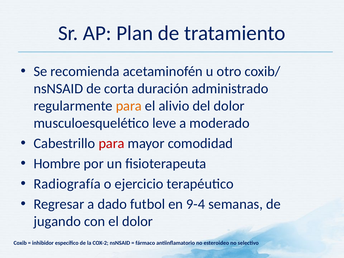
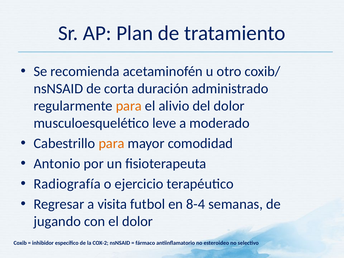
para at (112, 143) colour: red -> orange
Hombre: Hombre -> Antonio
dado: dado -> visita
9-4: 9-4 -> 8-4
